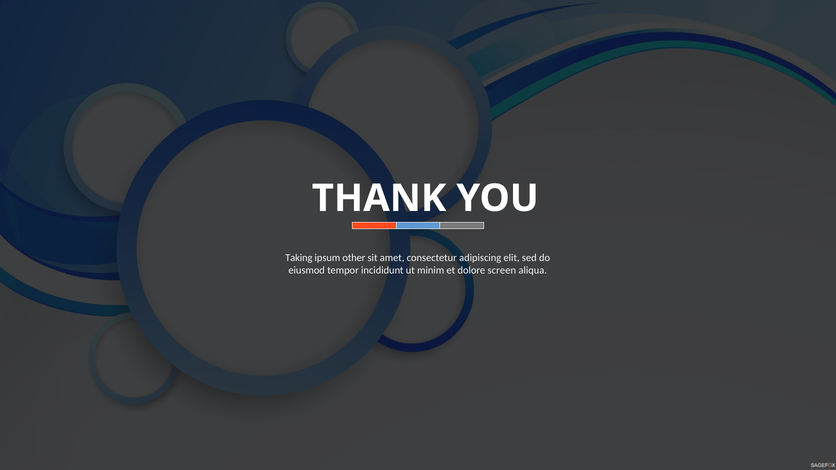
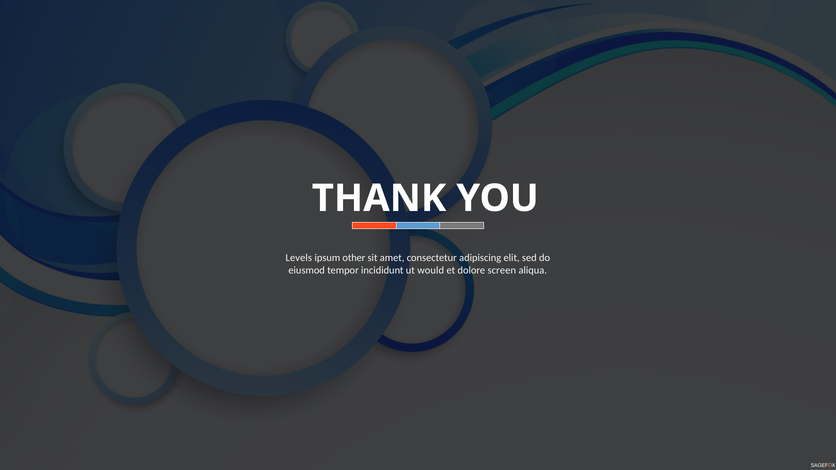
Taking: Taking -> Levels
minim: minim -> would
